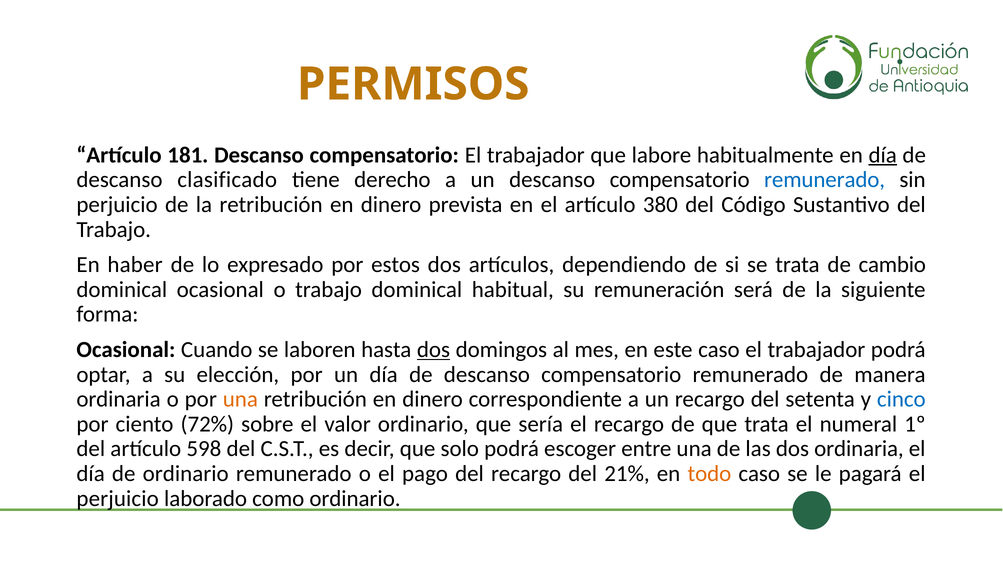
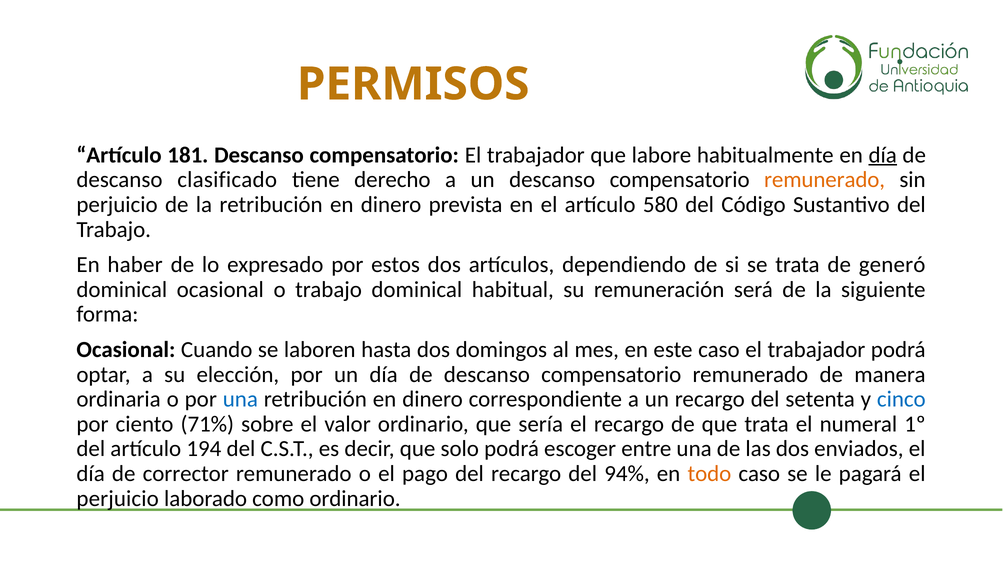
remunerado at (825, 180) colour: blue -> orange
380: 380 -> 580
cambio: cambio -> generó
dos at (433, 350) underline: present -> none
una at (240, 399) colour: orange -> blue
72%: 72% -> 71%
598: 598 -> 194
dos ordinaria: ordinaria -> enviados
de ordinario: ordinario -> corrector
21%: 21% -> 94%
